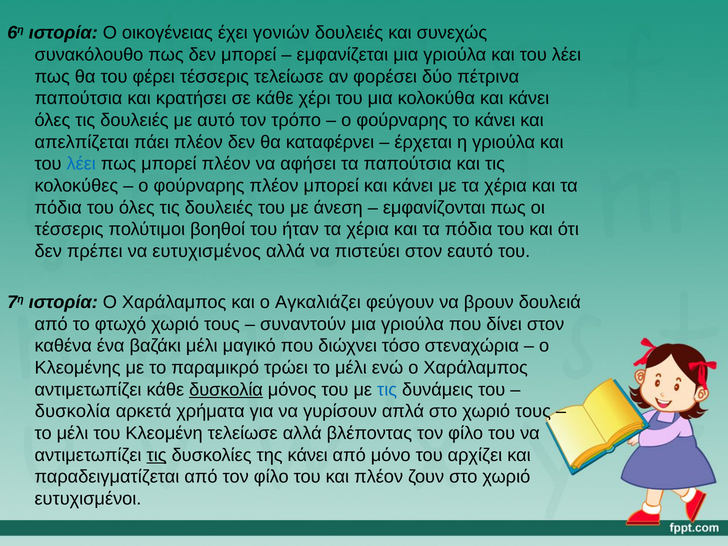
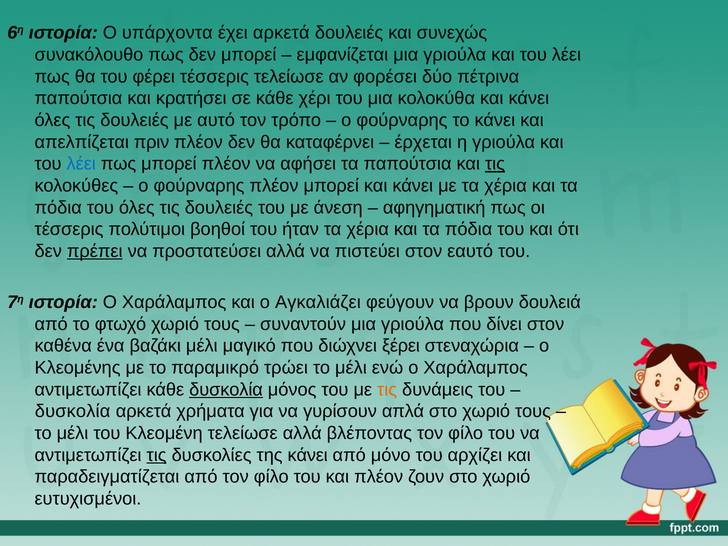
οικογένειας: οικογένειας -> υπάρχοντα
έχει γονιών: γονιών -> αρκετά
πάει: πάει -> πριν
τις at (495, 164) underline: none -> present
εμφανίζονται: εμφανίζονται -> αφηγηματική
πρέπει underline: none -> present
ευτυχισμένος: ευτυχισμένος -> προστατεύσει
τόσο: τόσο -> ξέρει
τις at (387, 390) colour: blue -> orange
